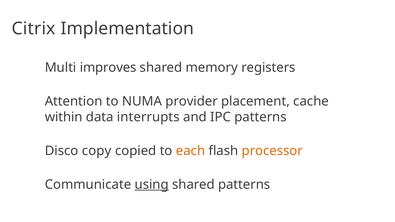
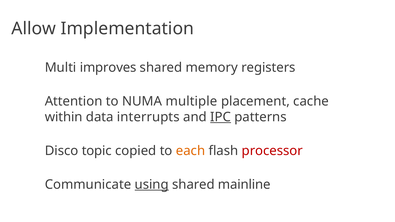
Citrix: Citrix -> Allow
provider: provider -> multiple
IPC underline: none -> present
copy: copy -> topic
processor colour: orange -> red
shared patterns: patterns -> mainline
